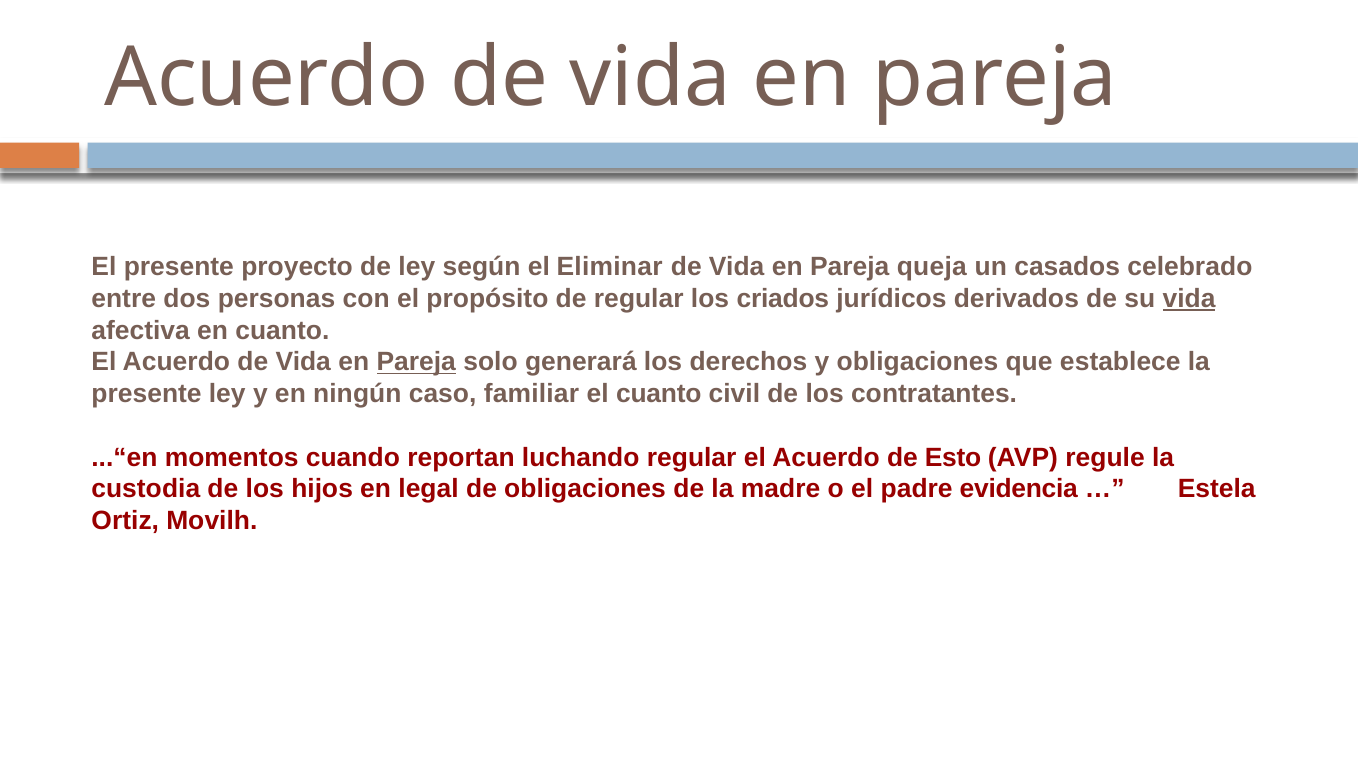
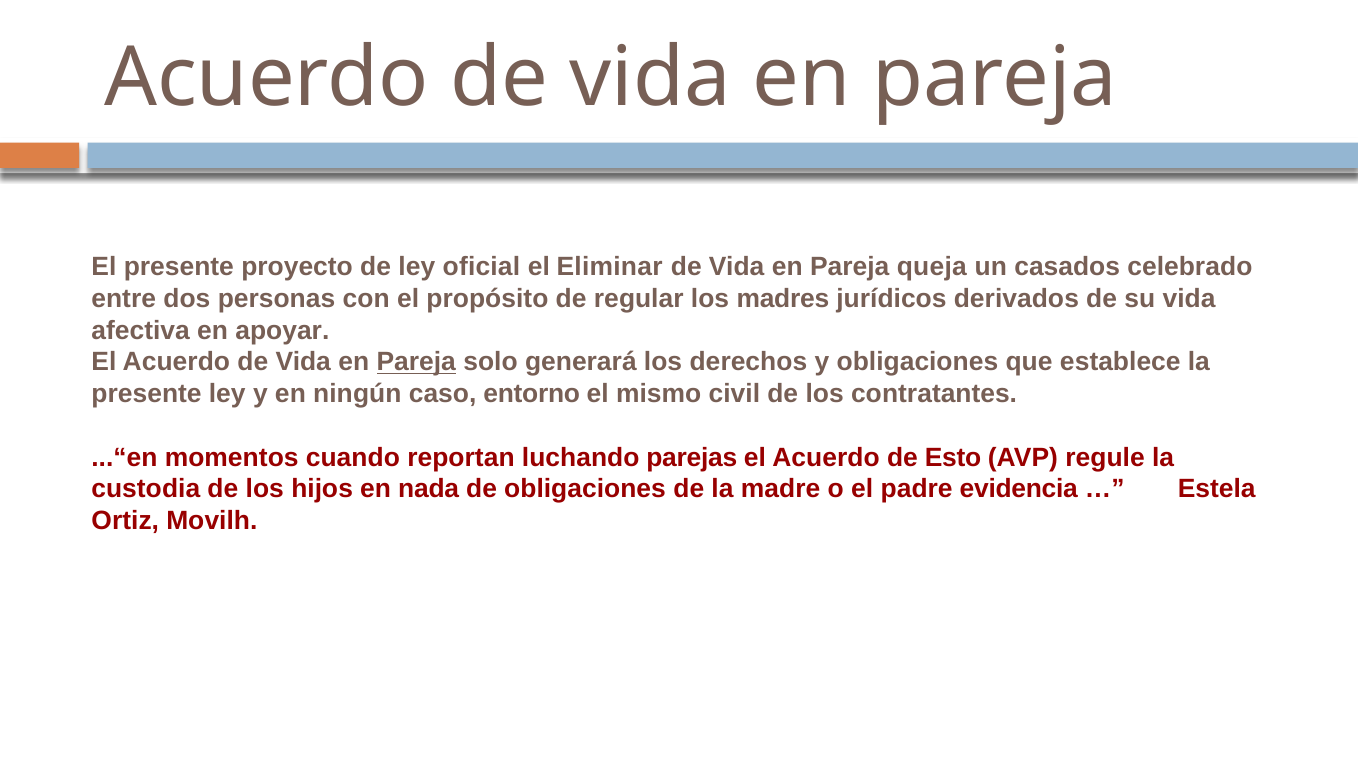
según: según -> oficial
criados: criados -> madres
vida at (1189, 299) underline: present -> none
en cuanto: cuanto -> apoyar
familiar: familiar -> entorno
el cuanto: cuanto -> mismo
luchando regular: regular -> parejas
legal: legal -> nada
